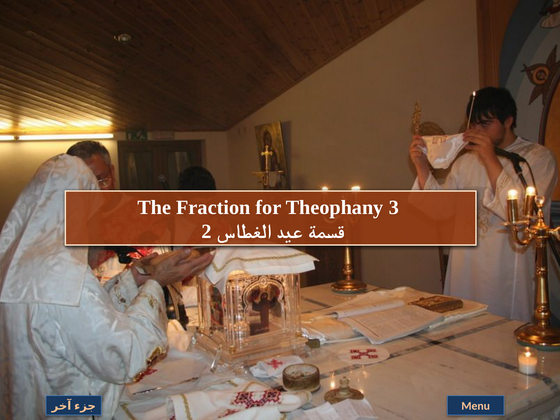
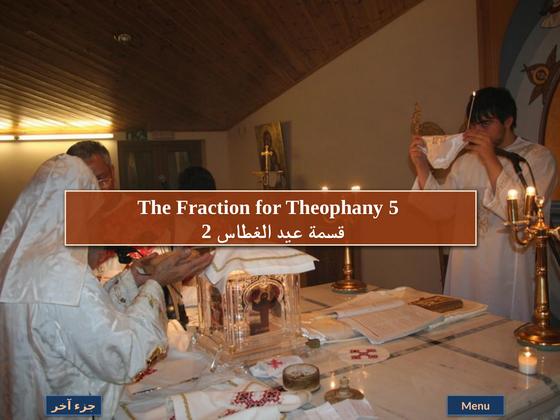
3: 3 -> 5
